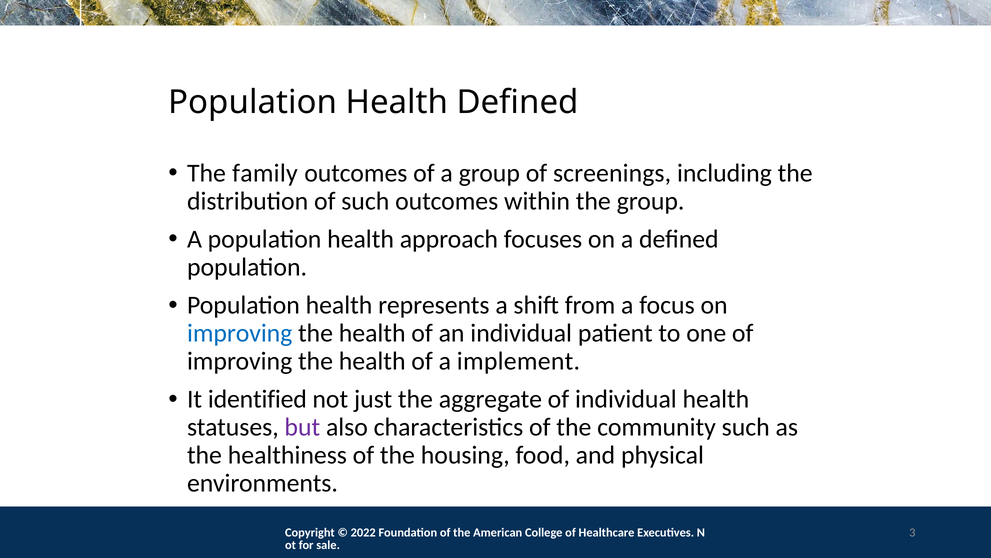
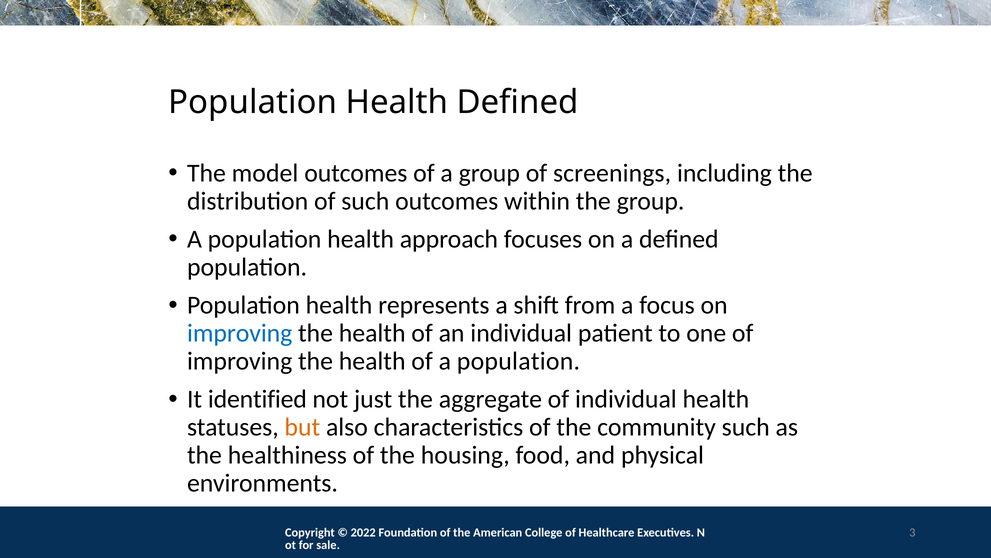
family: family -> model
of a implement: implement -> population
but colour: purple -> orange
